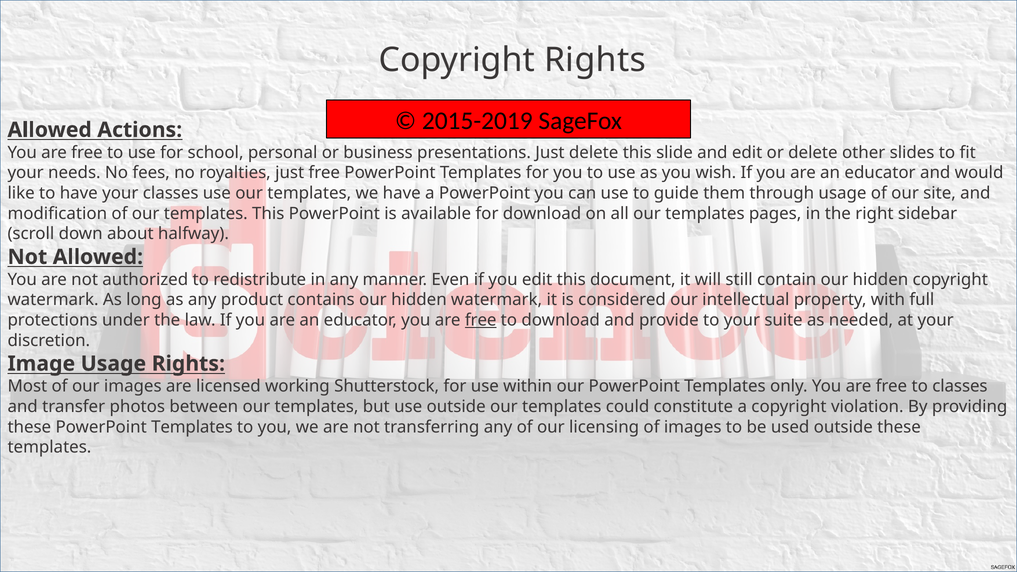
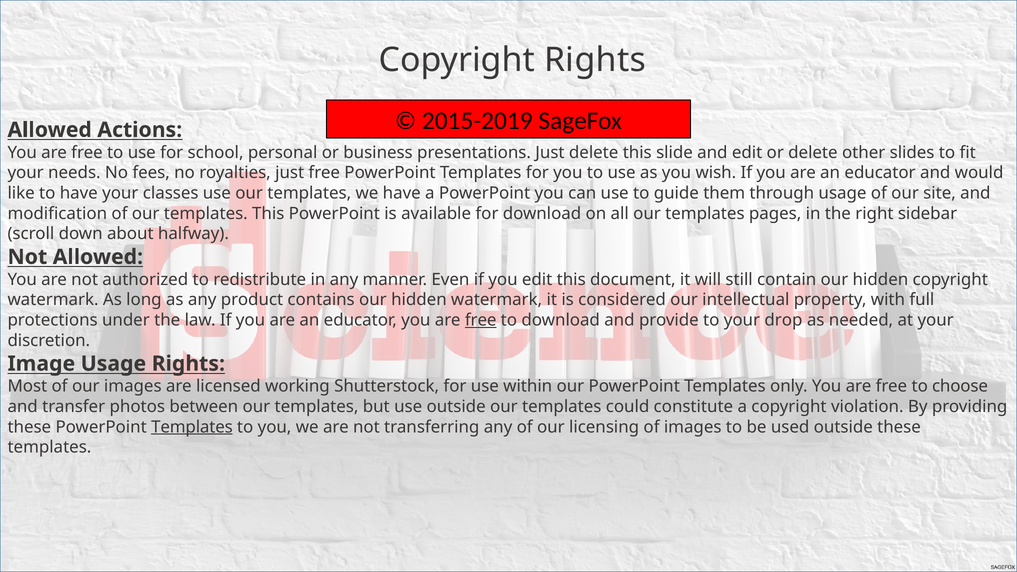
suite: suite -> drop
to classes: classes -> choose
Templates at (192, 427) underline: none -> present
